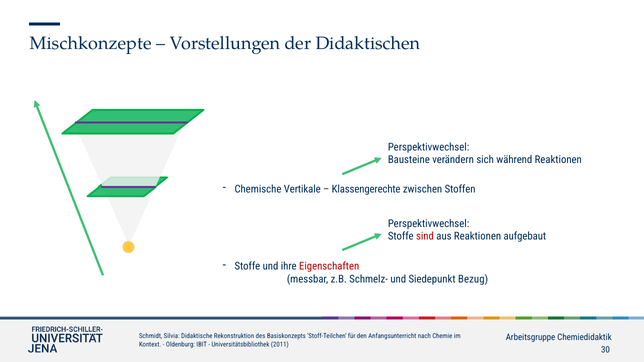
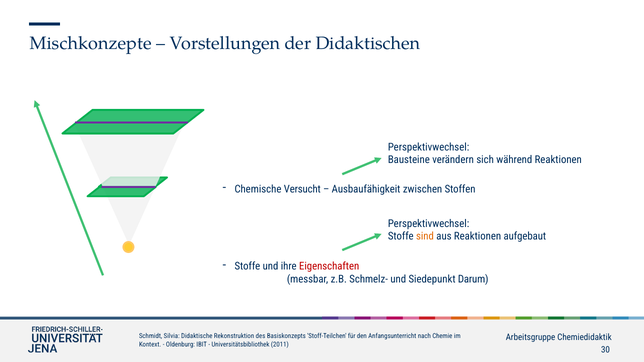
Vertikale: Vertikale -> Versucht
Klassengerechte: Klassengerechte -> Ausbaufähigkeit
sind colour: red -> orange
Bezug: Bezug -> Darum
